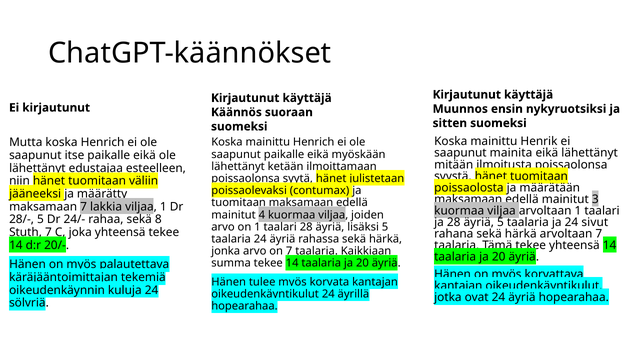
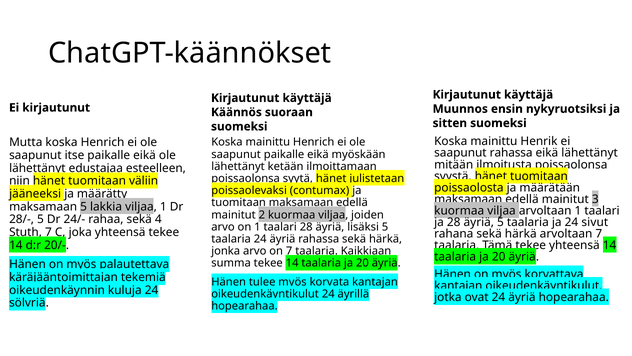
saapunut mainita: mainita -> rahassa
maksamaan 7: 7 -> 5
4: 4 -> 2
8: 8 -> 4
